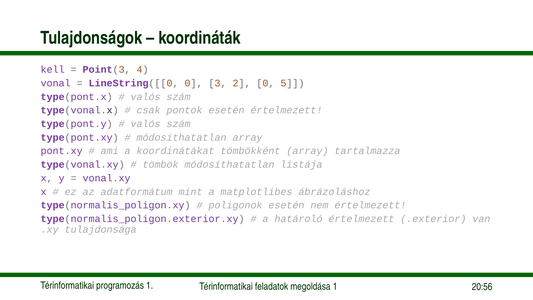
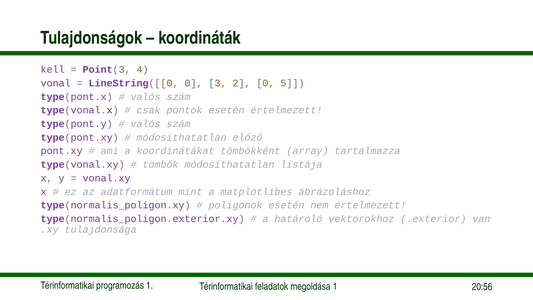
módosíthatatlan array: array -> előző
határoló értelmezett: értelmezett -> vektorokhoz
